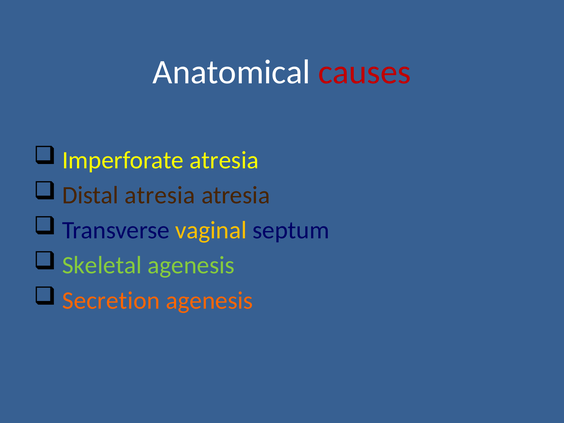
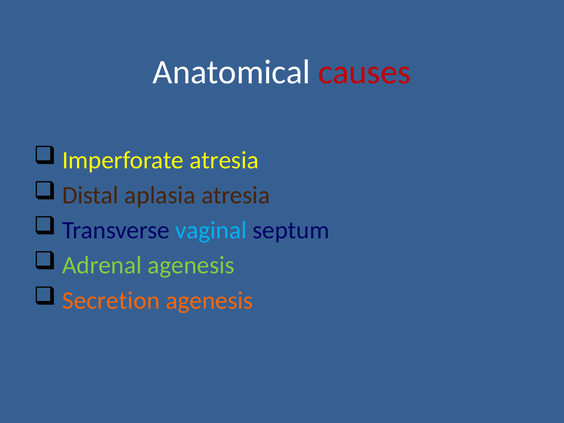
Distal atresia: atresia -> aplasia
vaginal colour: yellow -> light blue
Skeletal: Skeletal -> Adrenal
